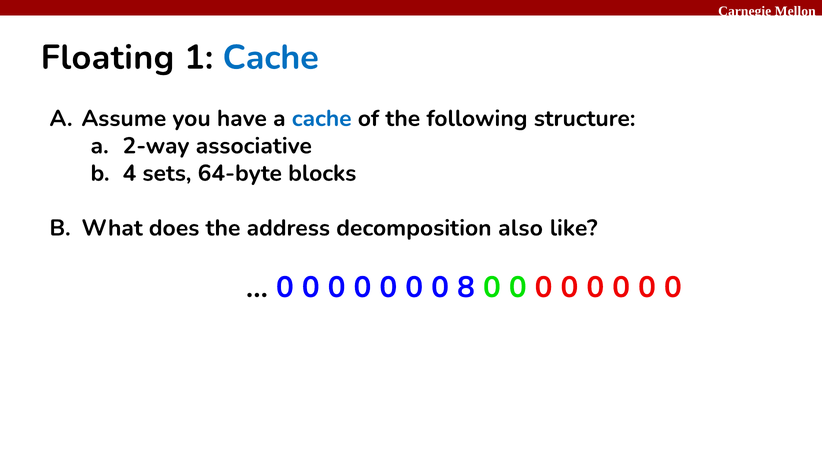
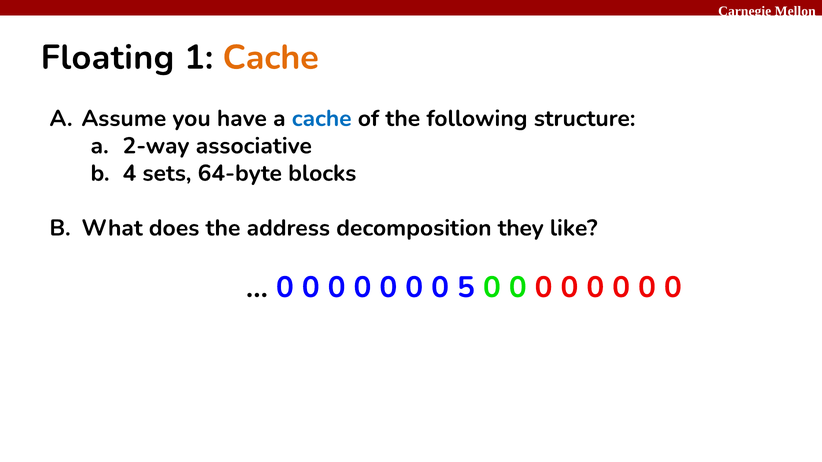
Cache at (271, 57) colour: blue -> orange
also: also -> they
8: 8 -> 5
